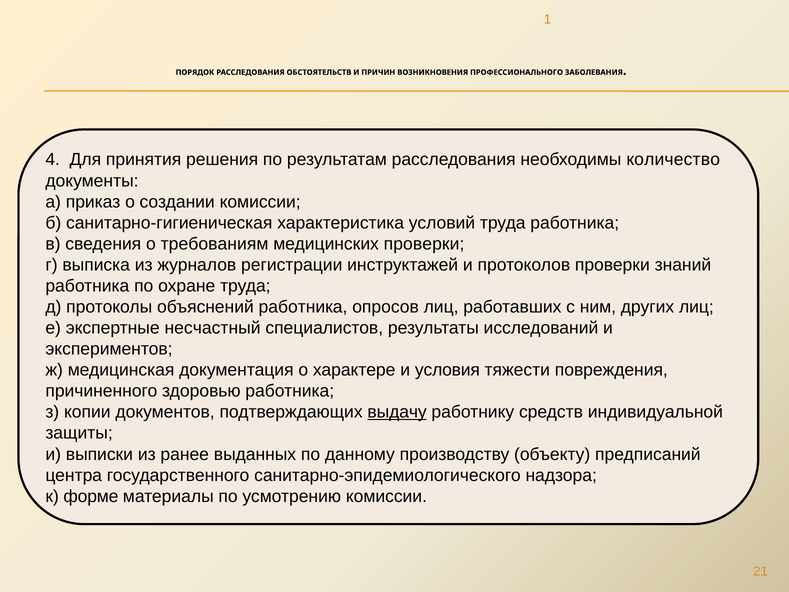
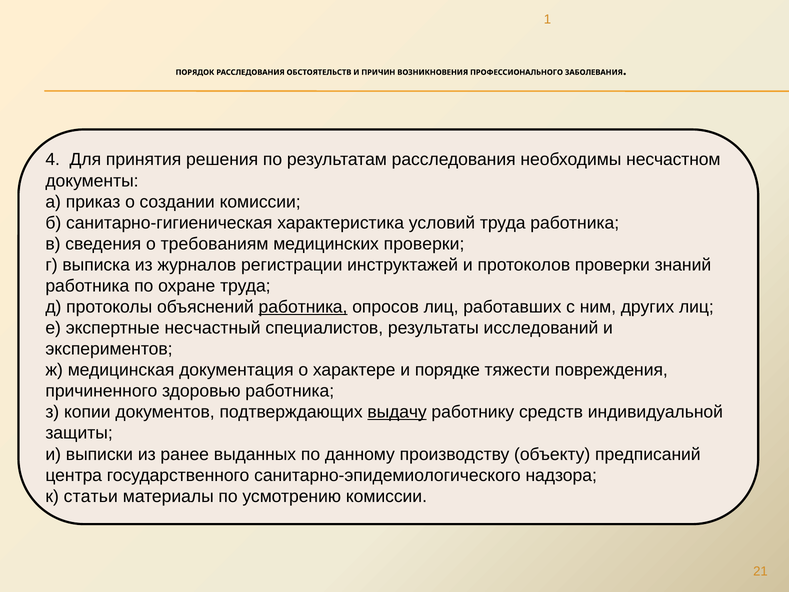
количество: количество -> несчастном
работника at (303, 307) underline: none -> present
условия: условия -> порядке
форме: форме -> статьи
